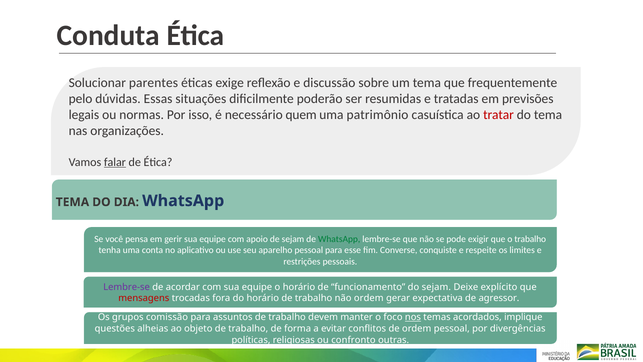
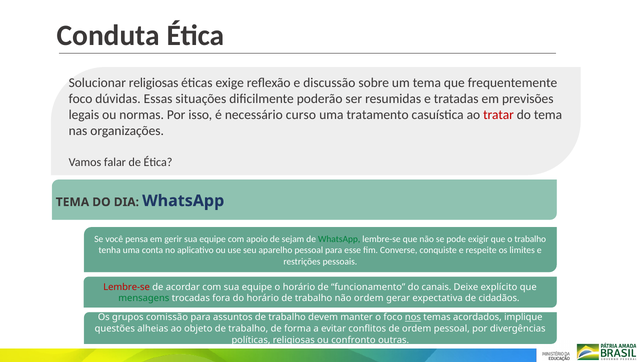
Solucionar parentes: parentes -> religiosas
pelo at (81, 99): pelo -> foco
quem: quem -> curso
patrimônio: patrimônio -> tratamento
falar underline: present -> none
Lembre-se at (127, 287) colour: purple -> red
do sejam: sejam -> canais
mensagens colour: red -> green
agressor: agressor -> cidadãos
